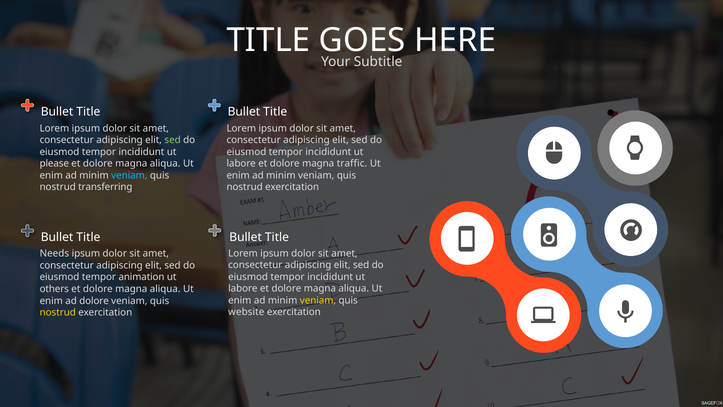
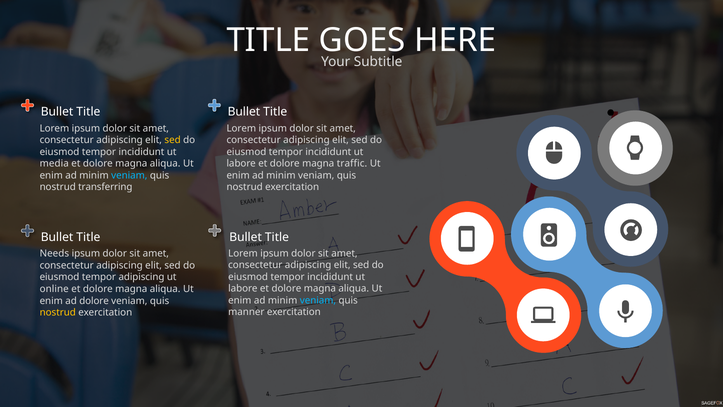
sed at (173, 140) colour: light green -> yellow
please: please -> media
tempor animation: animation -> adipiscing
others: others -> online
veniam at (318, 300) colour: yellow -> light blue
website: website -> manner
